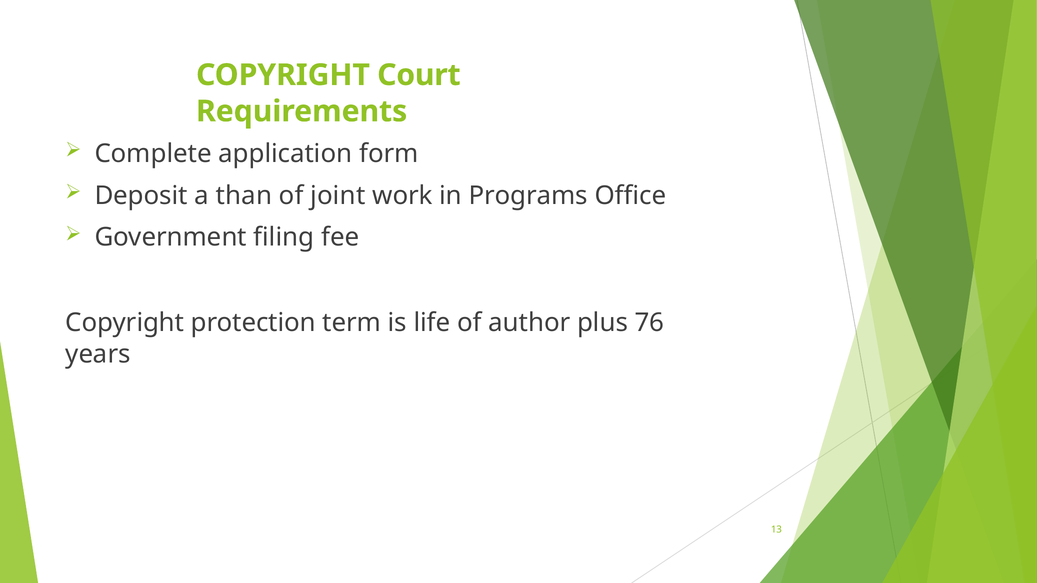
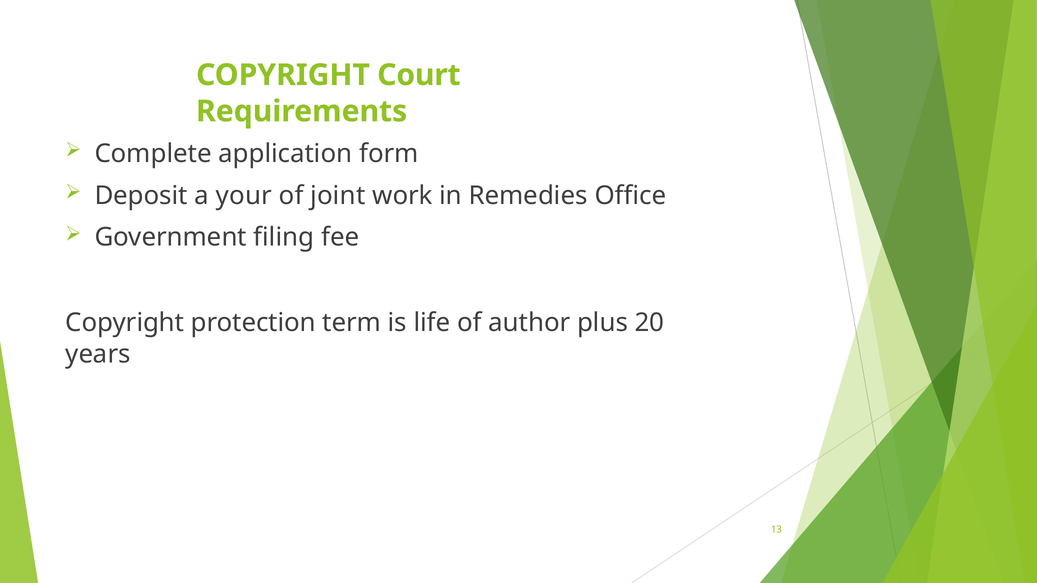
than: than -> your
Programs: Programs -> Remedies
76: 76 -> 20
